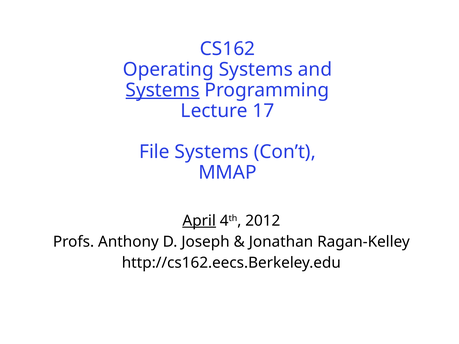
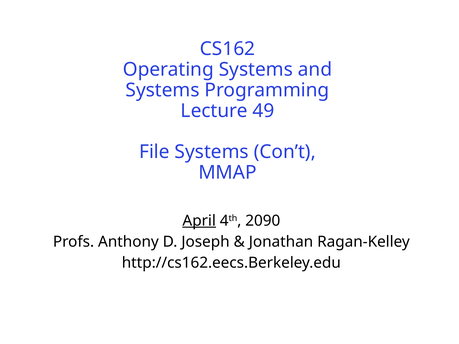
Systems at (163, 90) underline: present -> none
17: 17 -> 49
2012: 2012 -> 2090
